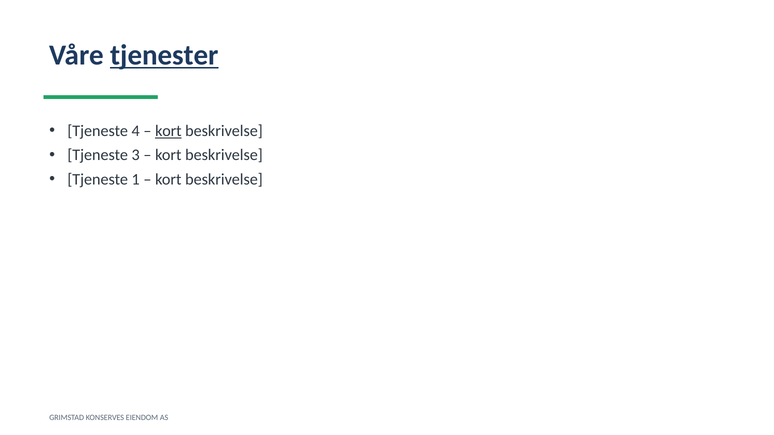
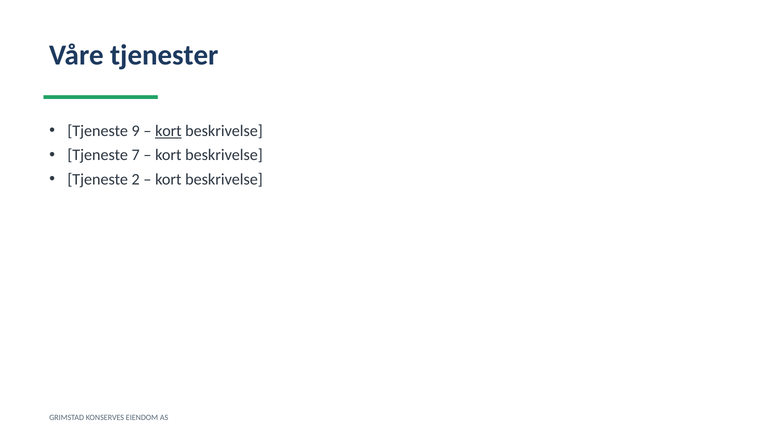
tjenester underline: present -> none
4: 4 -> 9
3: 3 -> 7
1: 1 -> 2
